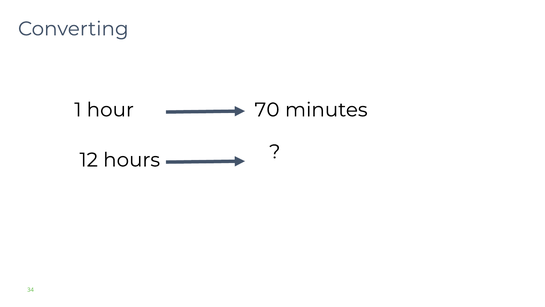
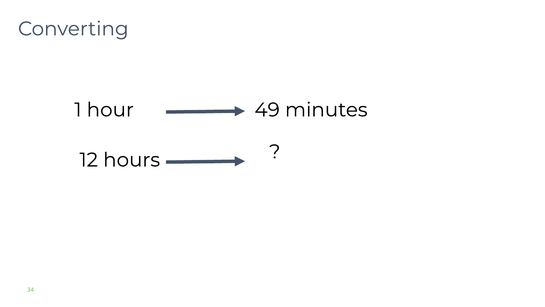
70: 70 -> 49
